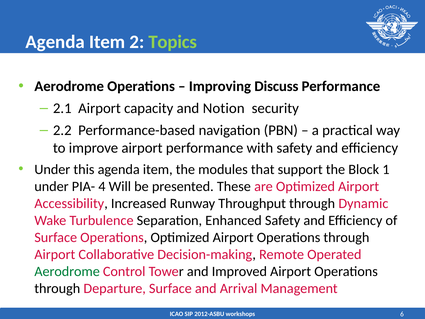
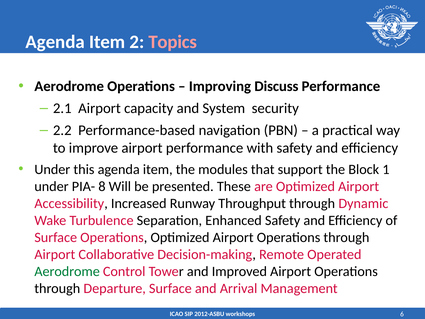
Topics colour: light green -> pink
Notion: Notion -> System
4: 4 -> 8
